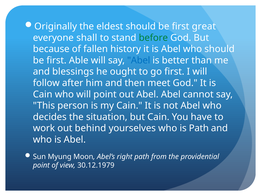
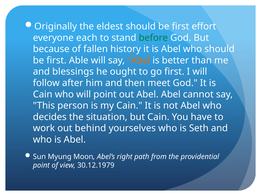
great: great -> effort
shall: shall -> each
Abel at (139, 60) colour: blue -> orange
is Path: Path -> Seth
